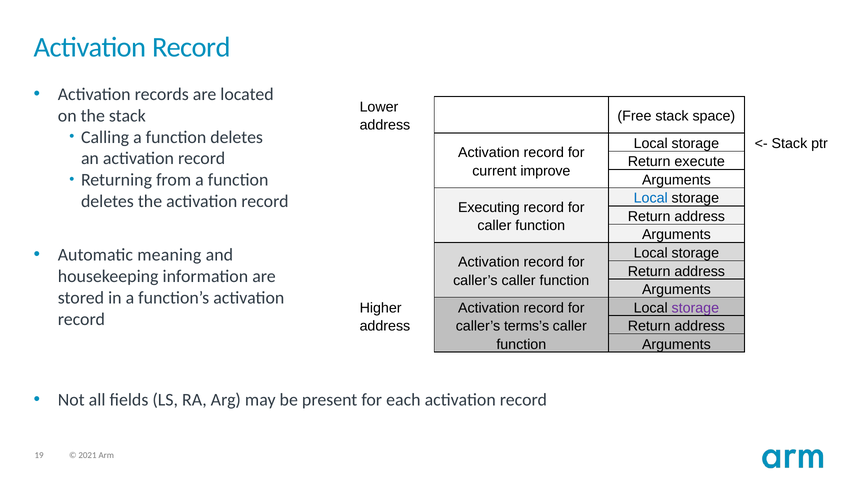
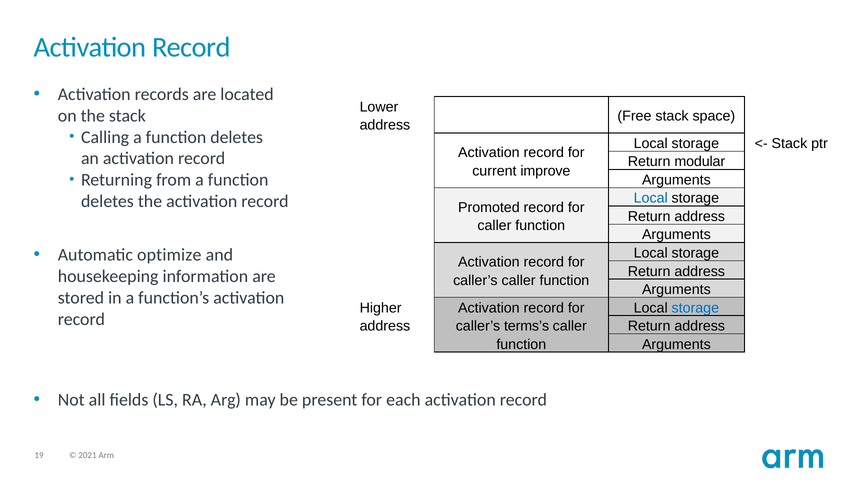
execute: execute -> modular
Executing: Executing -> Promoted
meaning: meaning -> optimize
storage at (695, 308) colour: purple -> blue
